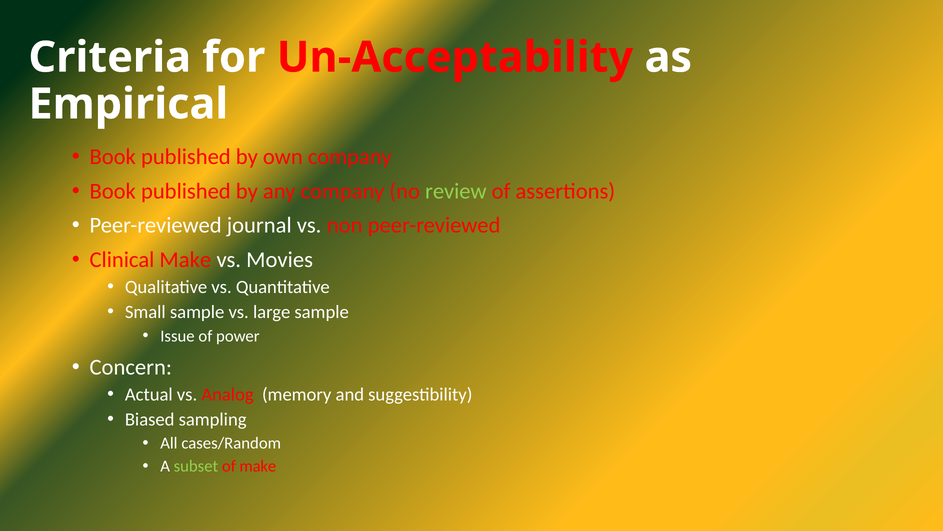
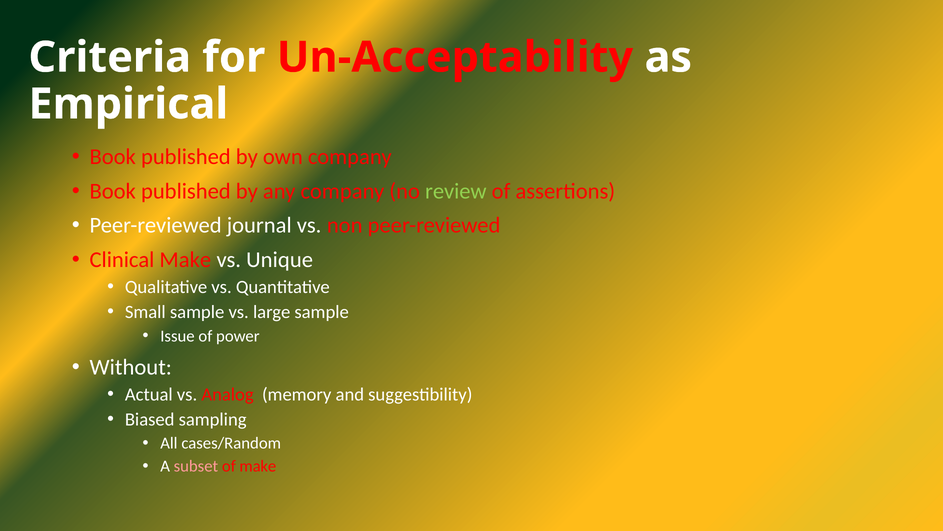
Movies: Movies -> Unique
Concern: Concern -> Without
subset colour: light green -> pink
